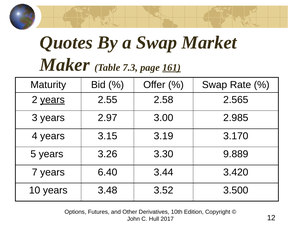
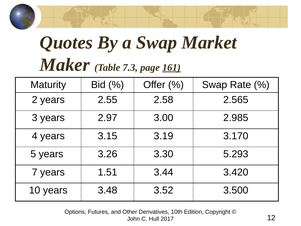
years at (52, 100) underline: present -> none
9.889: 9.889 -> 5.293
6.40: 6.40 -> 1.51
